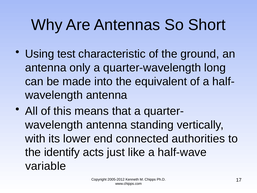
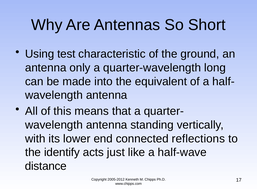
authorities: authorities -> reflections
variable: variable -> distance
